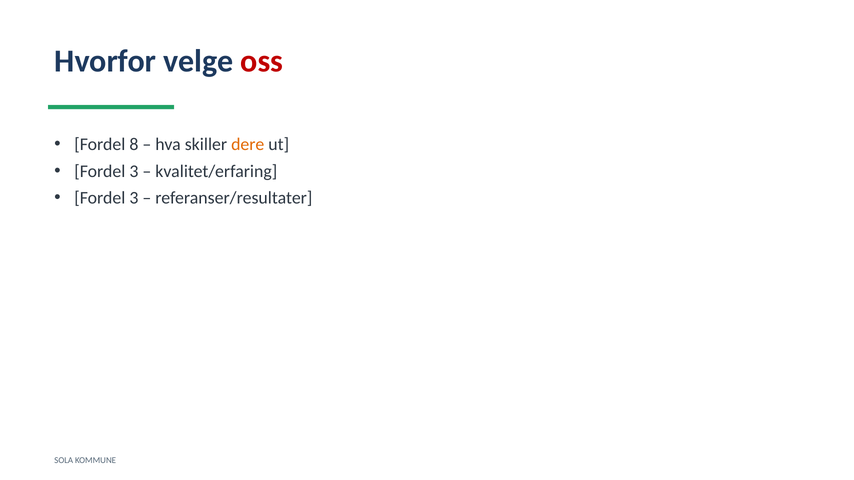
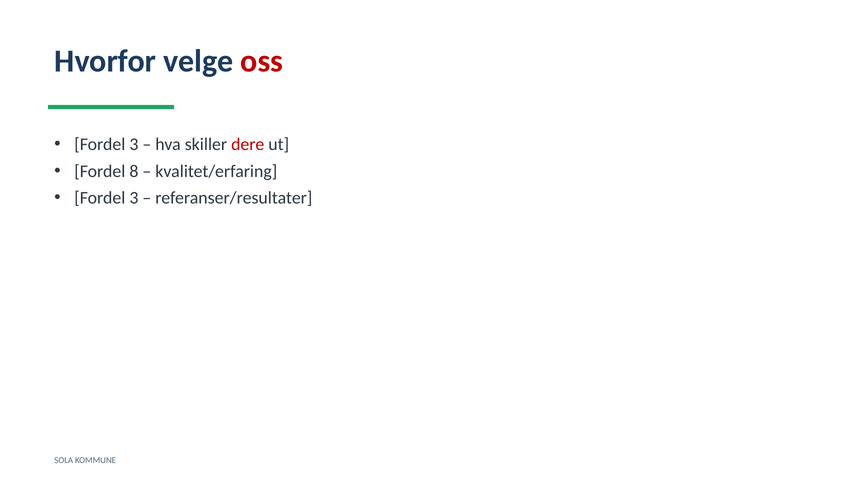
8 at (134, 145): 8 -> 3
dere colour: orange -> red
3 at (134, 171): 3 -> 8
